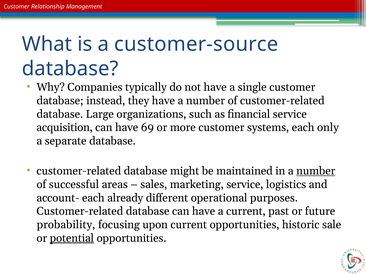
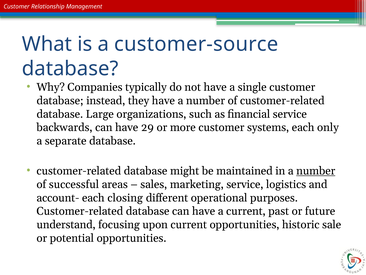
acquisition: acquisition -> backwards
69: 69 -> 29
already: already -> closing
probability: probability -> understand
potential underline: present -> none
